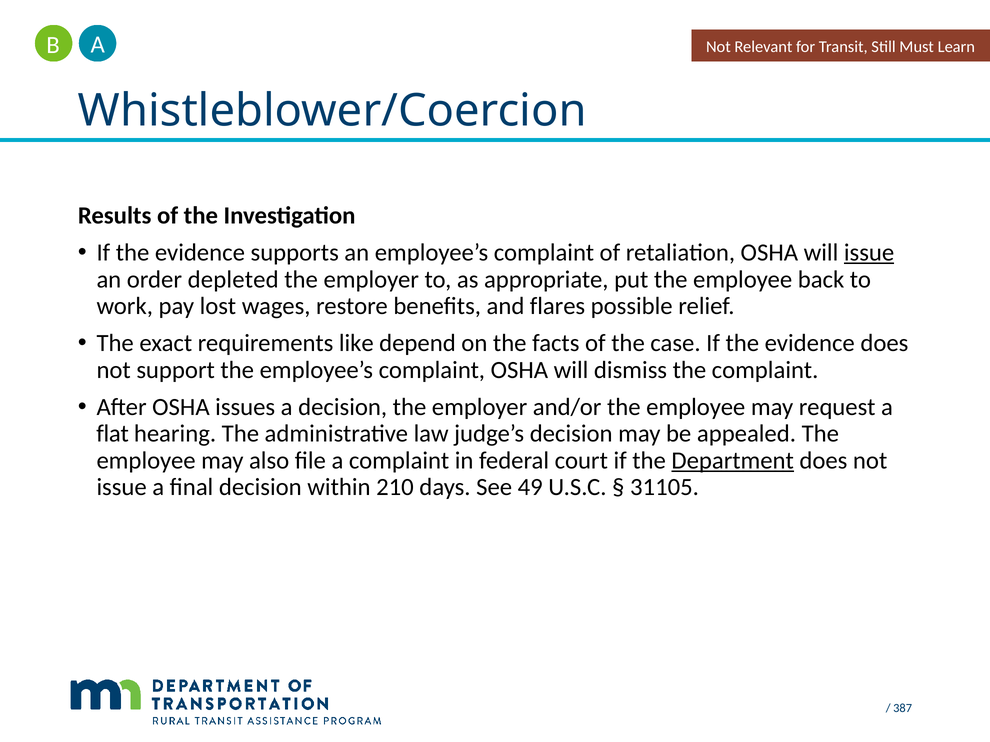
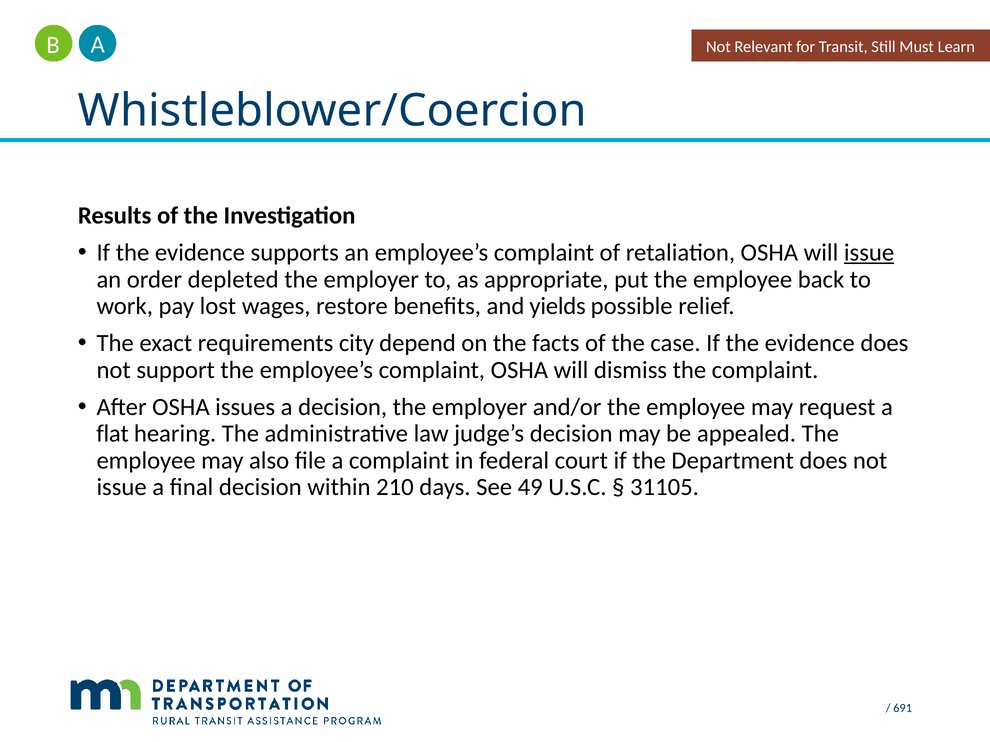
flares: flares -> yields
like: like -> city
Department underline: present -> none
387: 387 -> 691
